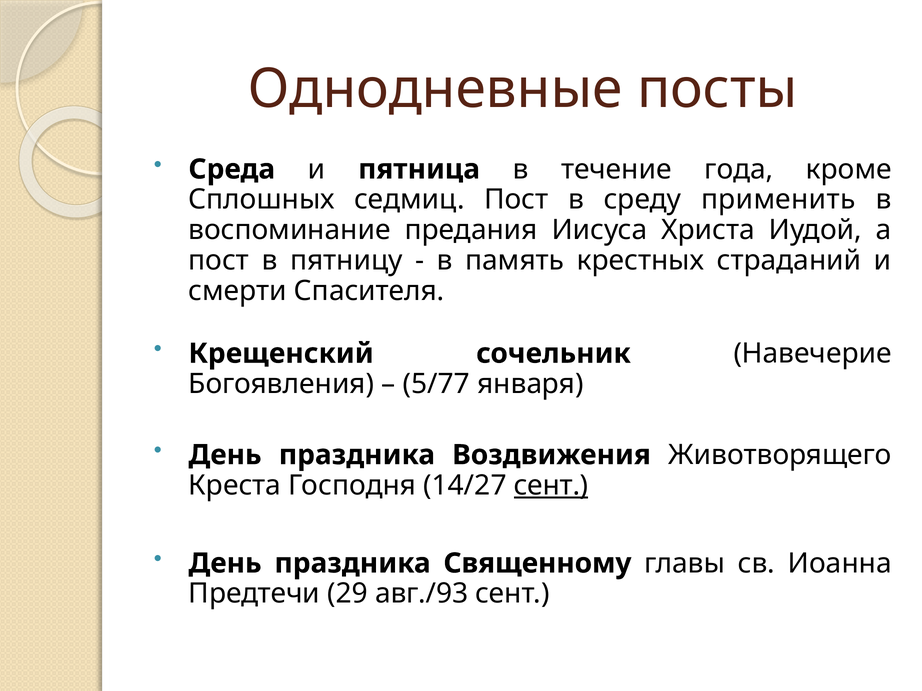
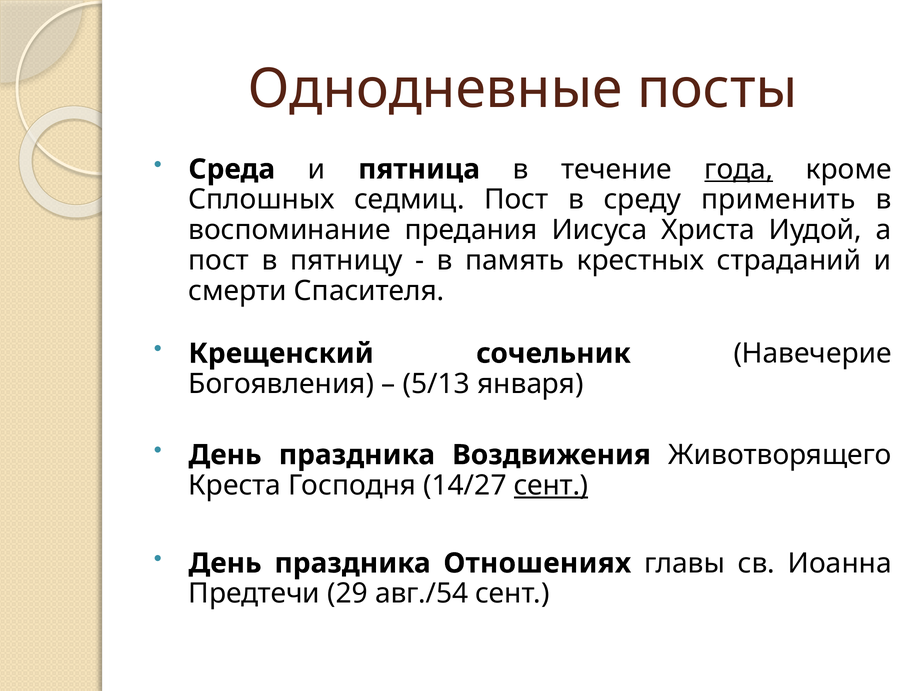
года underline: none -> present
5/77: 5/77 -> 5/13
Священному: Священному -> Отношениях
авг./93: авг./93 -> авг./54
